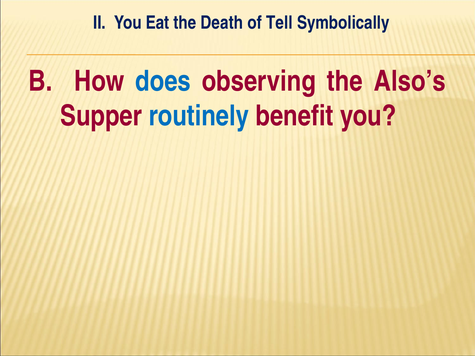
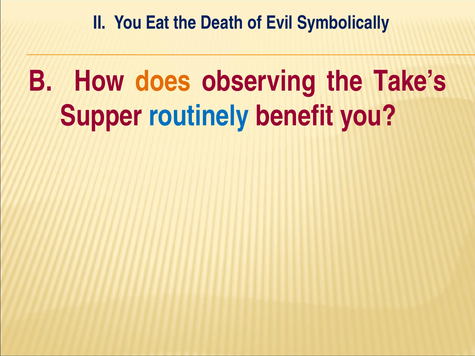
Tell: Tell -> Evil
does colour: blue -> orange
Also’s: Also’s -> Take’s
